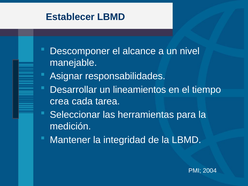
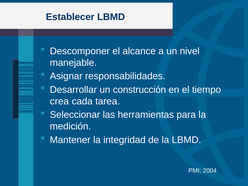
lineamientos: lineamientos -> construcción
